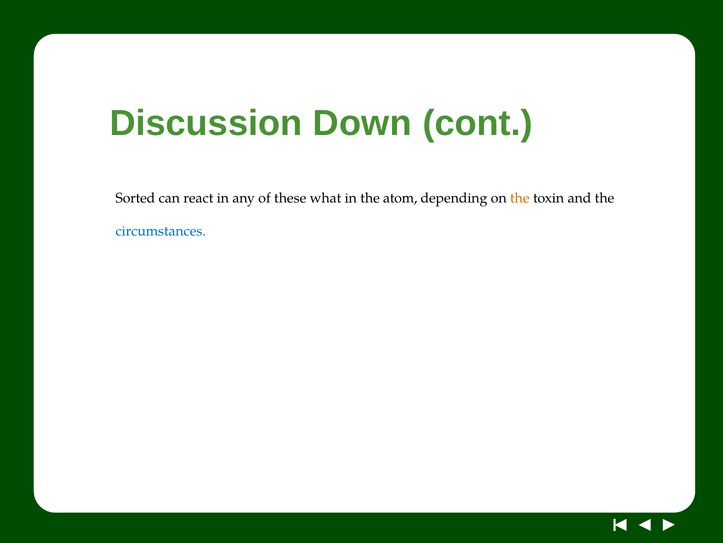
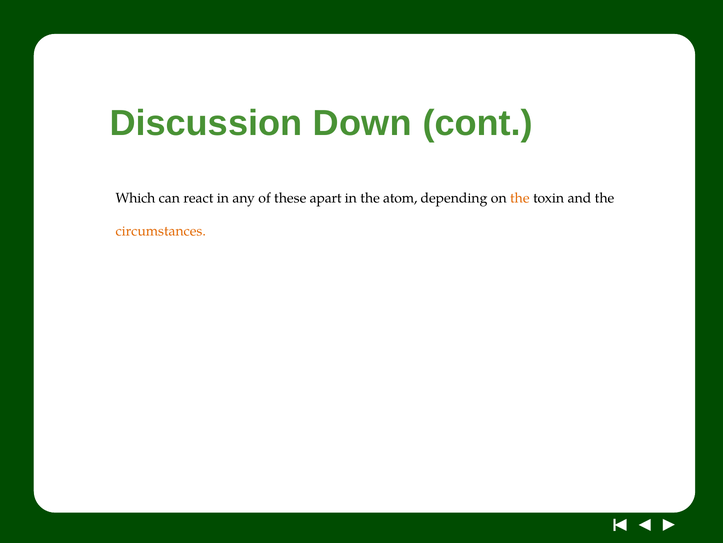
Sorted: Sorted -> Which
what: what -> apart
circumstances colour: blue -> orange
